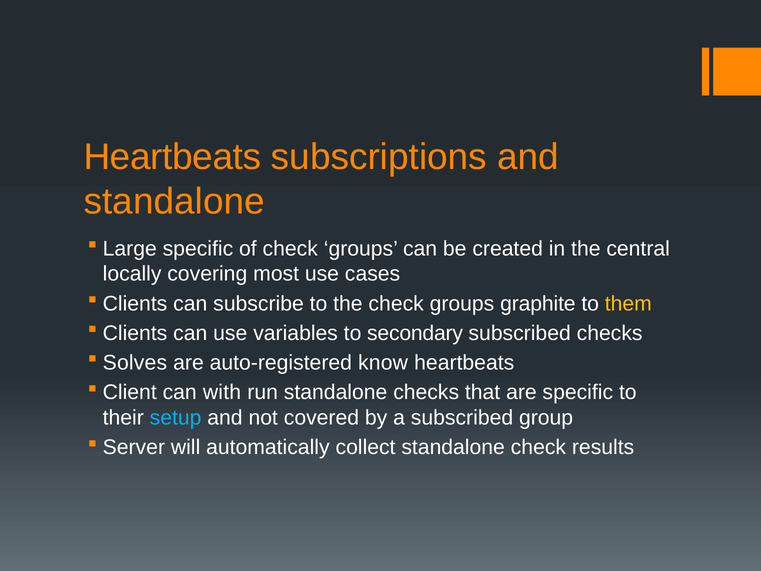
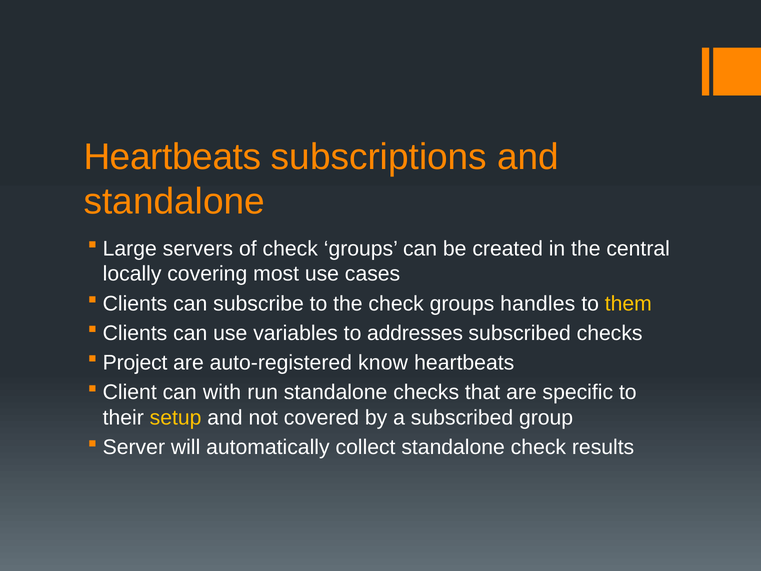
Large specific: specific -> servers
graphite: graphite -> handles
secondary: secondary -> addresses
Solves: Solves -> Project
setup colour: light blue -> yellow
